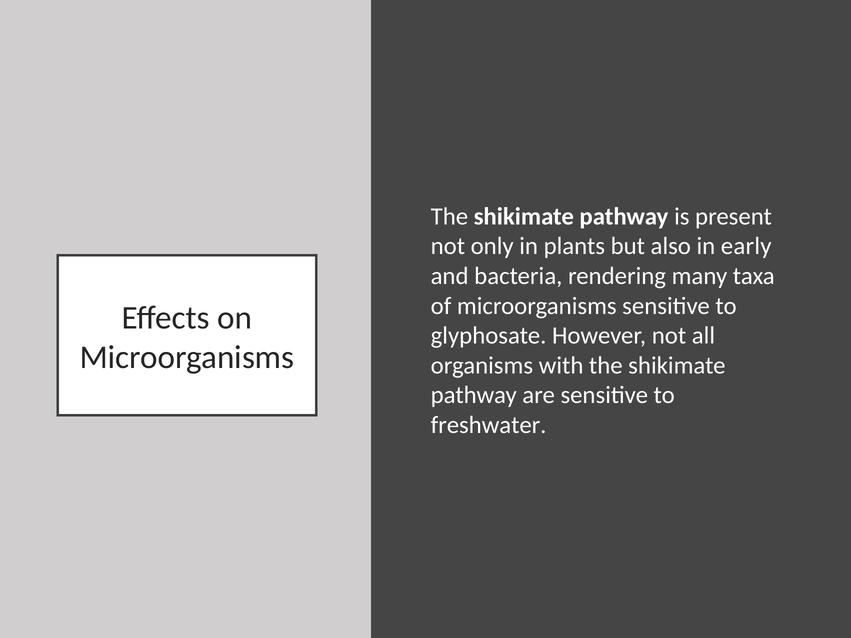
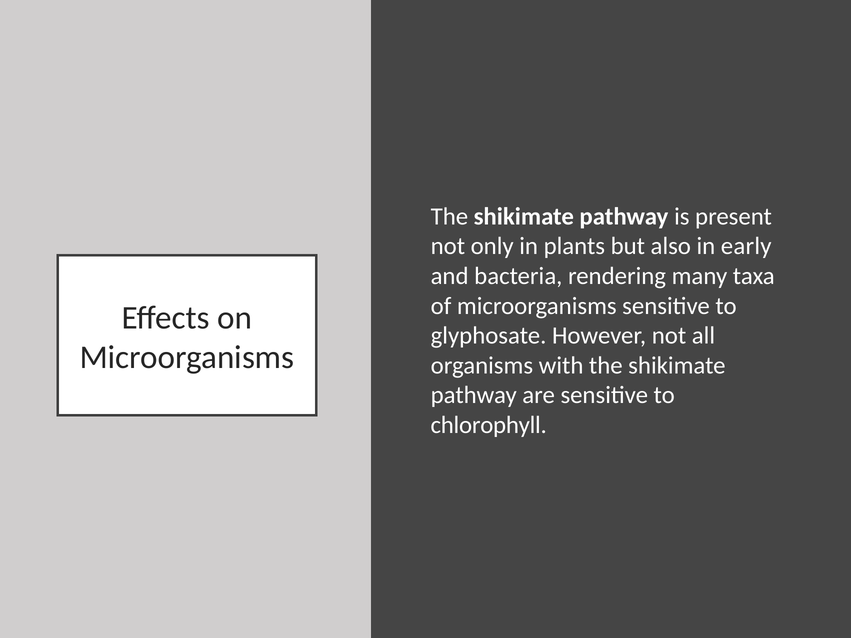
freshwater: freshwater -> chlorophyll
